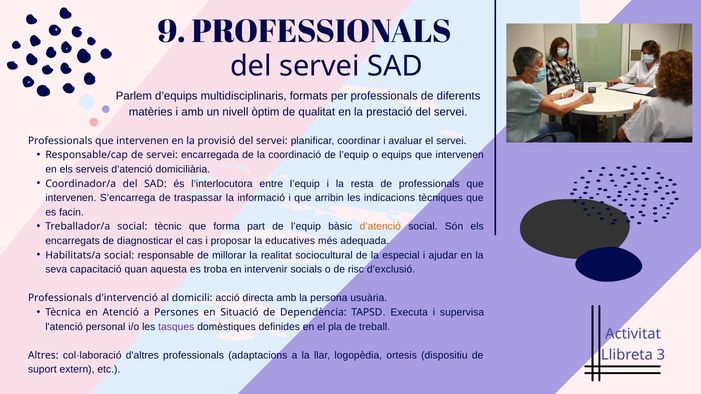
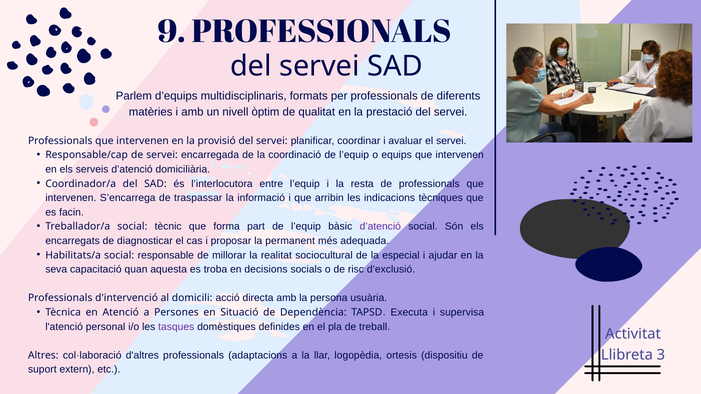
d’atenció at (380, 227) colour: orange -> purple
educatives: educatives -> permanent
intervenir: intervenir -> decisions
